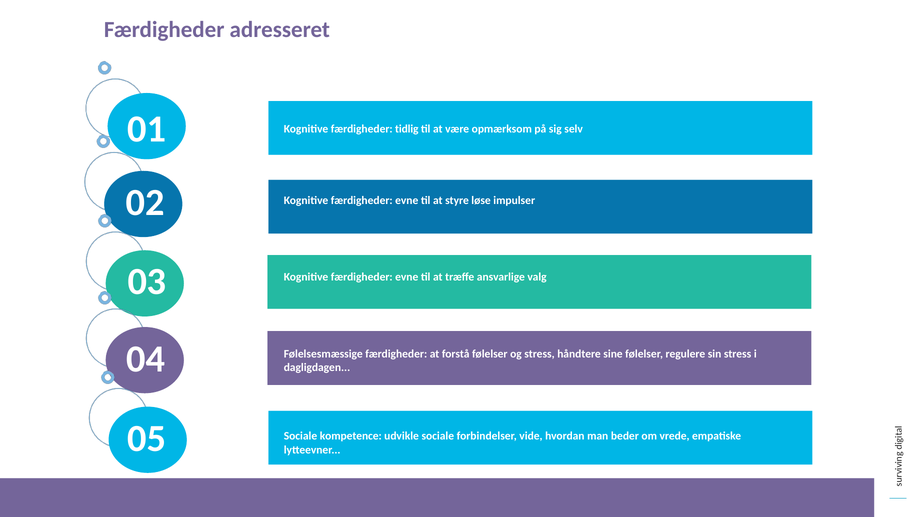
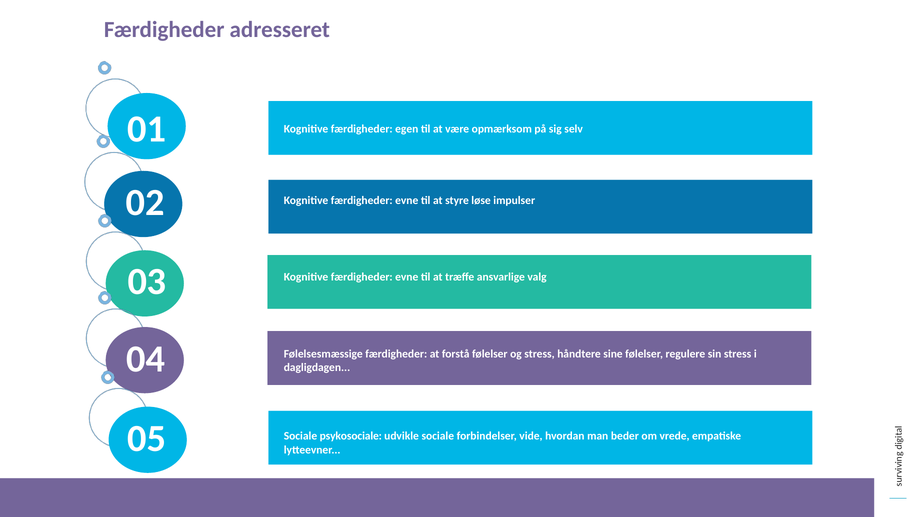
tidlig: tidlig -> egen
kompetence: kompetence -> psykosociale
